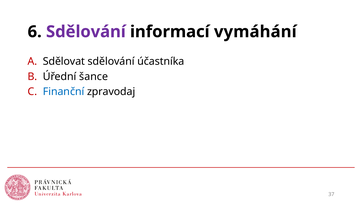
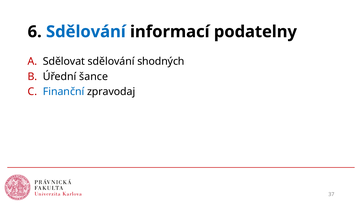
Sdělování at (86, 32) colour: purple -> blue
vymáhání: vymáhání -> podatelny
účastníka: účastníka -> shodných
